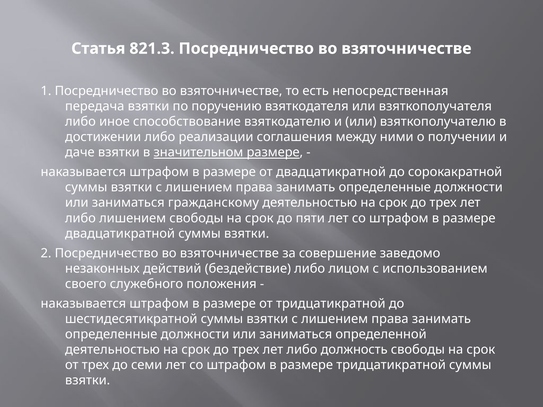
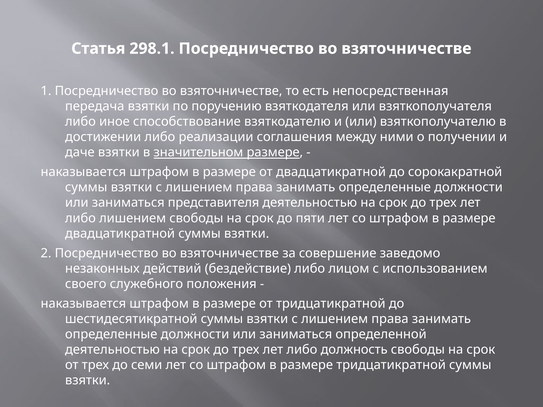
821.3: 821.3 -> 298.1
гражданскому: гражданскому -> представителя
